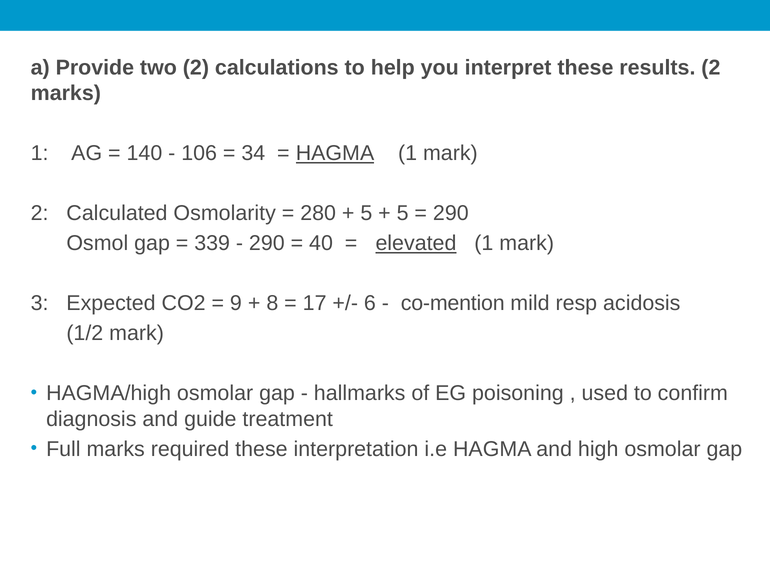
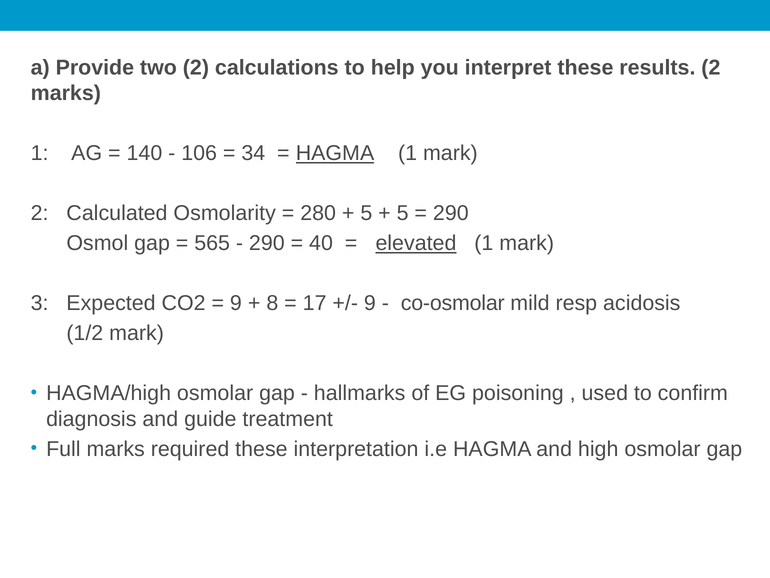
339: 339 -> 565
6 at (370, 303): 6 -> 9
co-mention: co-mention -> co-osmolar
